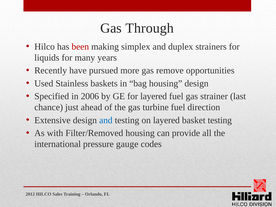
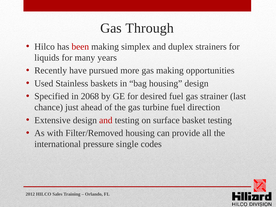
gas remove: remove -> making
2006: 2006 -> 2068
for layered: layered -> desired
and at (106, 120) colour: blue -> red
on layered: layered -> surface
gauge: gauge -> single
